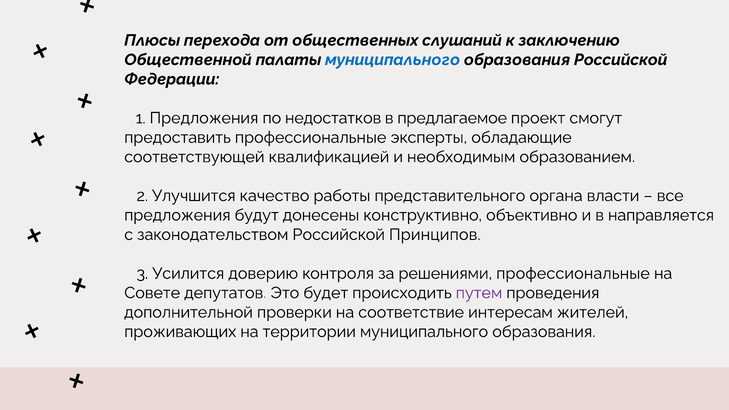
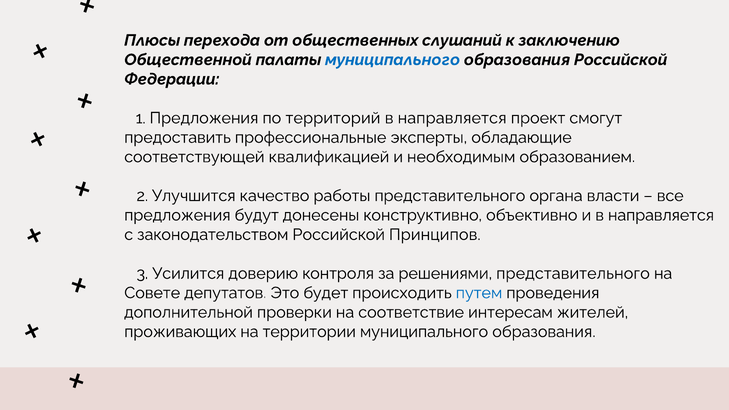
недостатков: недостатков -> территорий
предлагаемое at (452, 118): предлагаемое -> направляется
решениями профессиональные: профессиональные -> представительного
путем colour: purple -> blue
